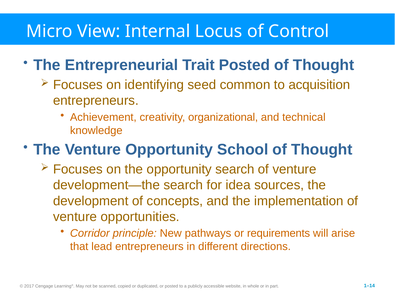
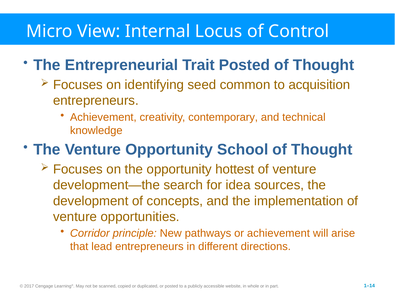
organizational: organizational -> contemporary
opportunity search: search -> hottest
or requirements: requirements -> achievement
